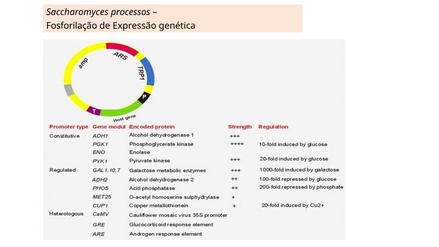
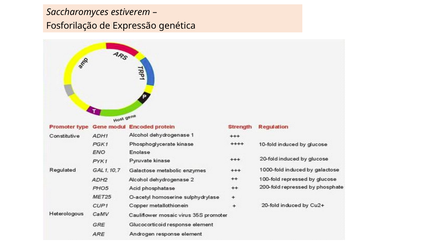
processos: processos -> estiverem
